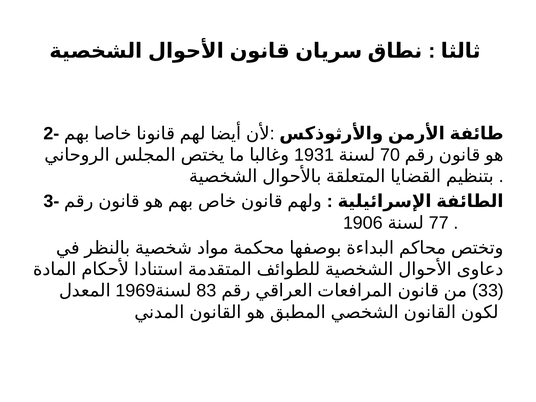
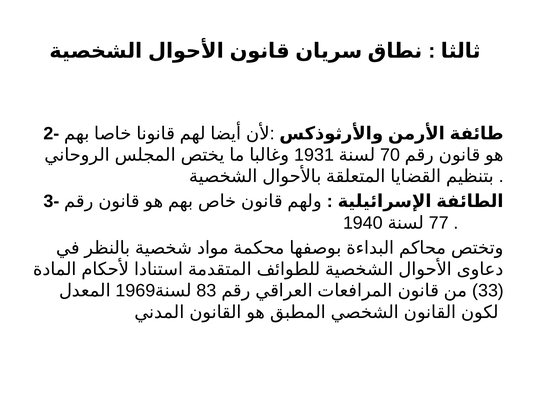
1906: 1906 -> 1940
